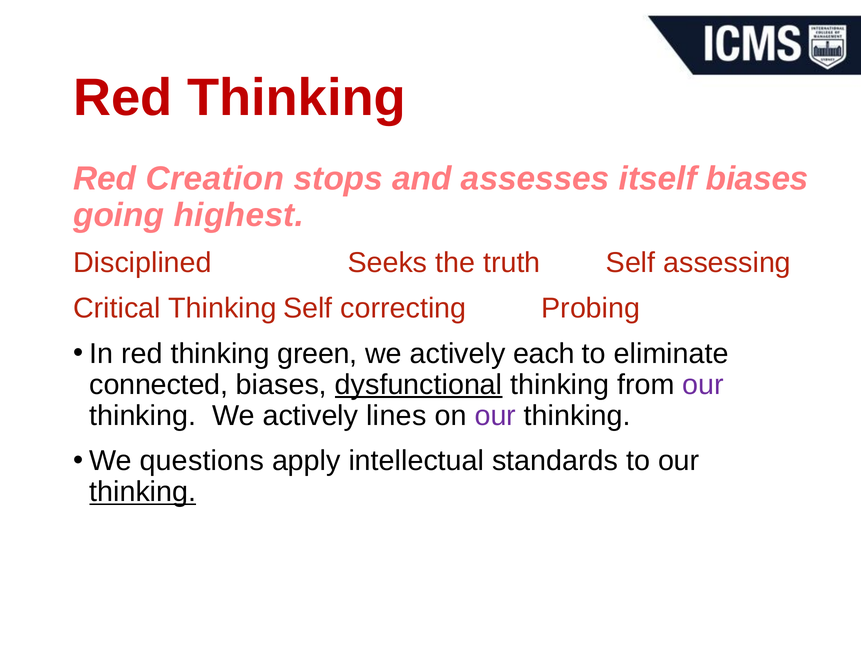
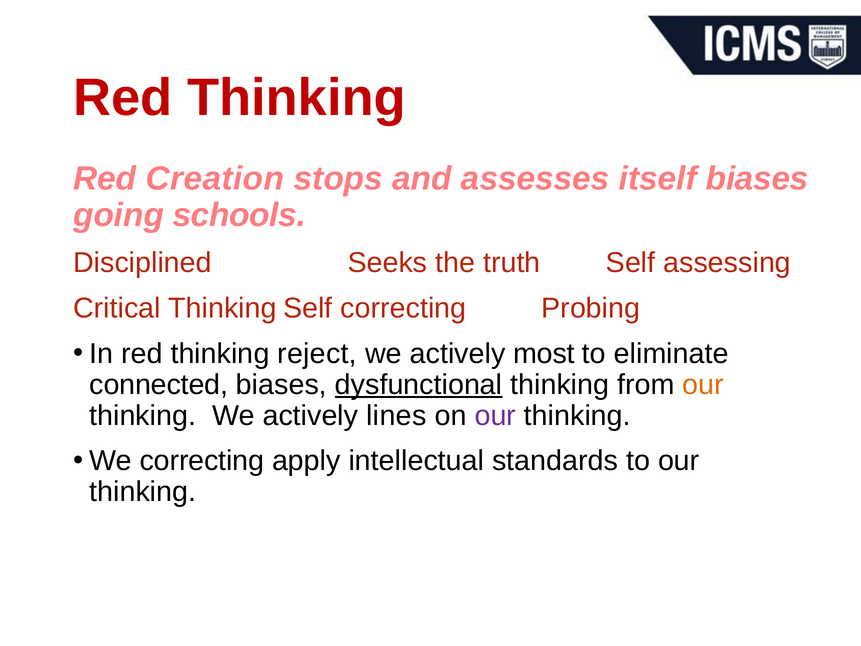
highest: highest -> schools
green: green -> reject
each: each -> most
our at (703, 385) colour: purple -> orange
We questions: questions -> correcting
thinking at (143, 492) underline: present -> none
